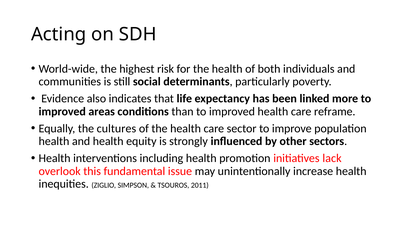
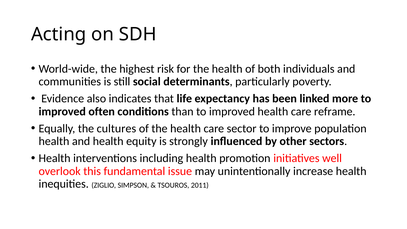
areas: areas -> often
lack: lack -> well
